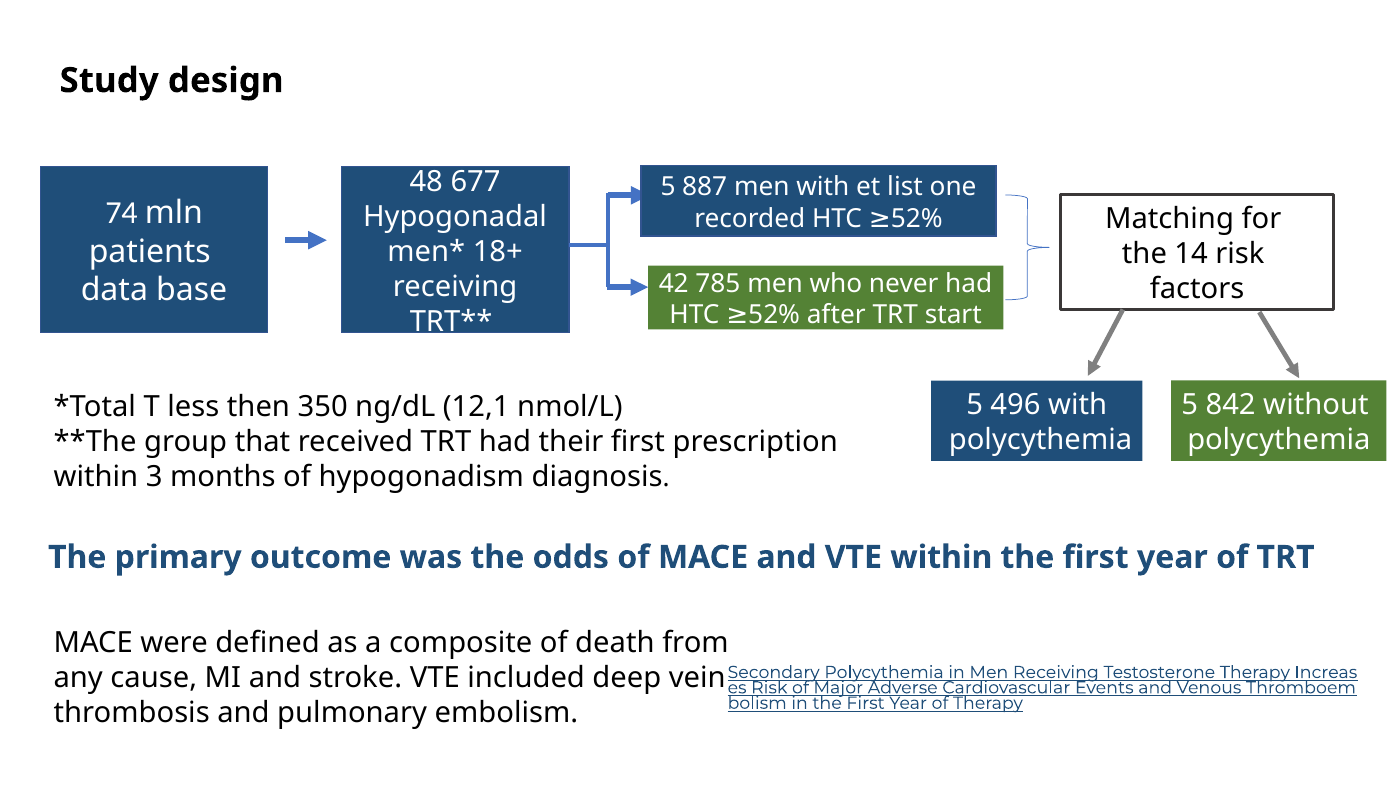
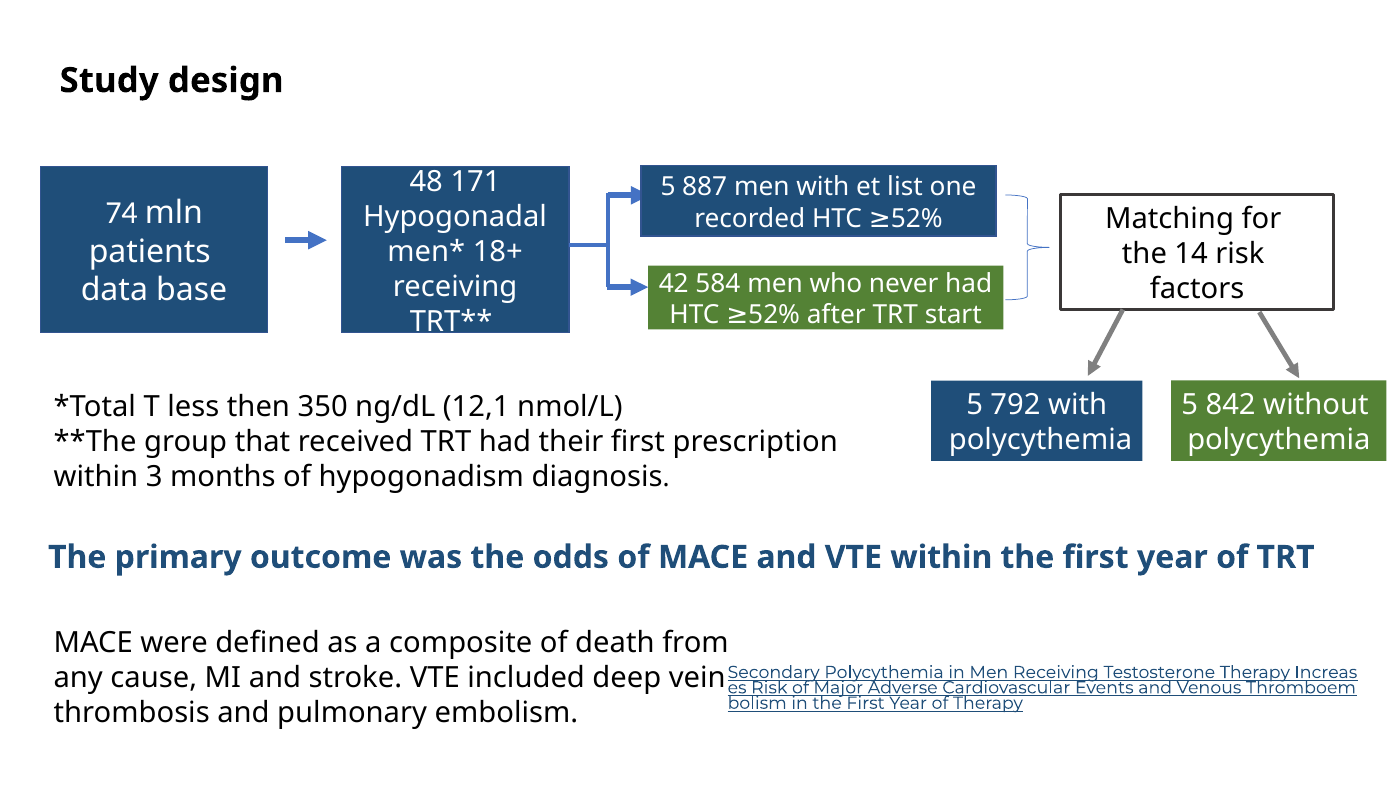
677: 677 -> 171
785: 785 -> 584
496: 496 -> 792
